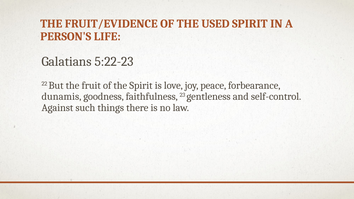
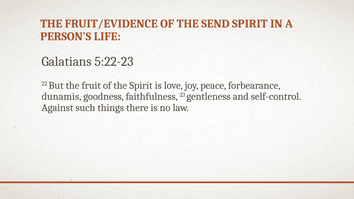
USED: USED -> SEND
